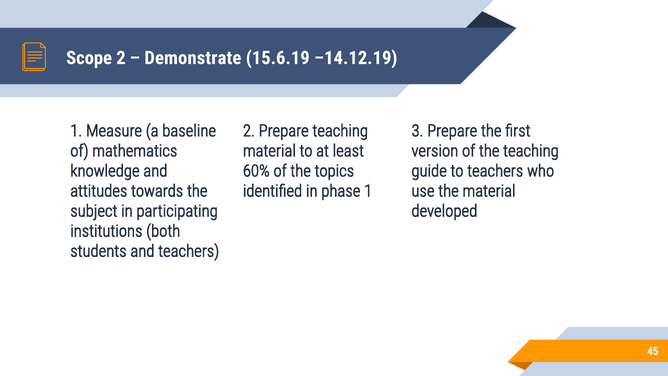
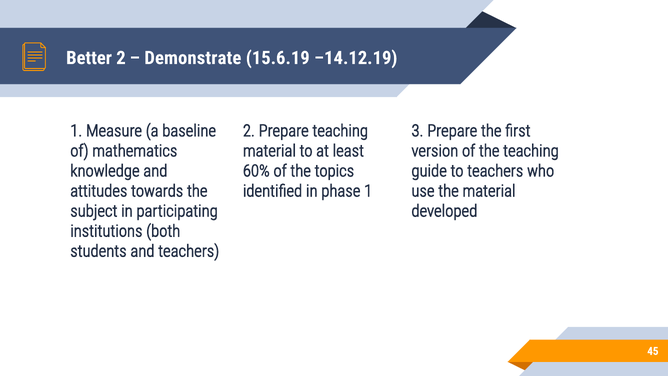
Scope: Scope -> Better
